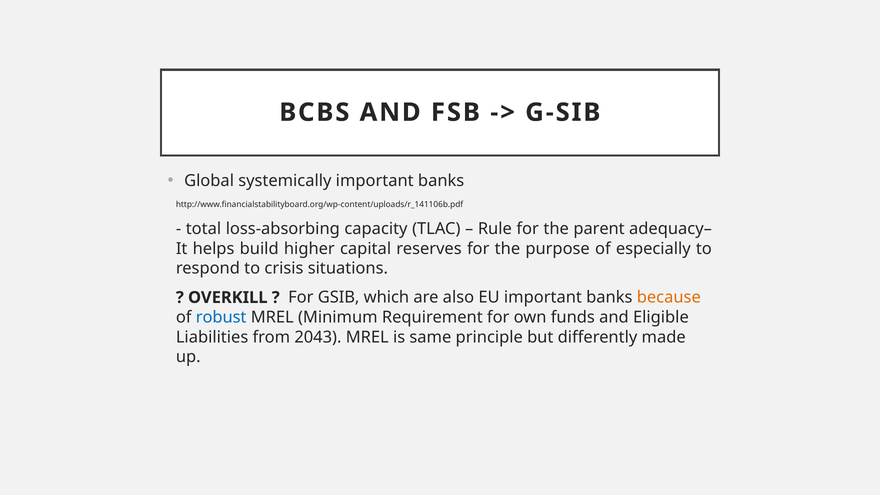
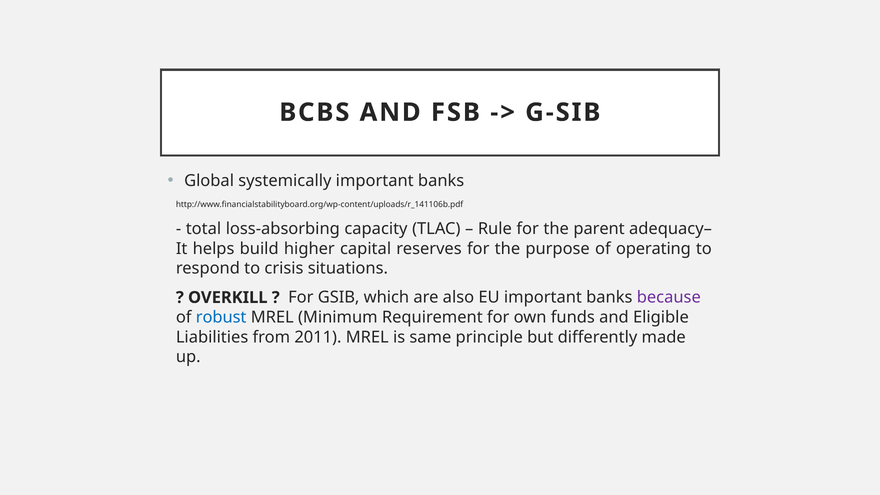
especially: especially -> operating
because colour: orange -> purple
2043: 2043 -> 2011
